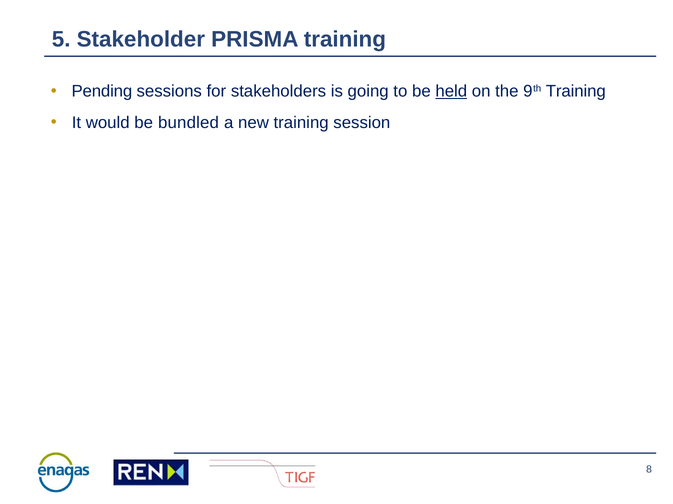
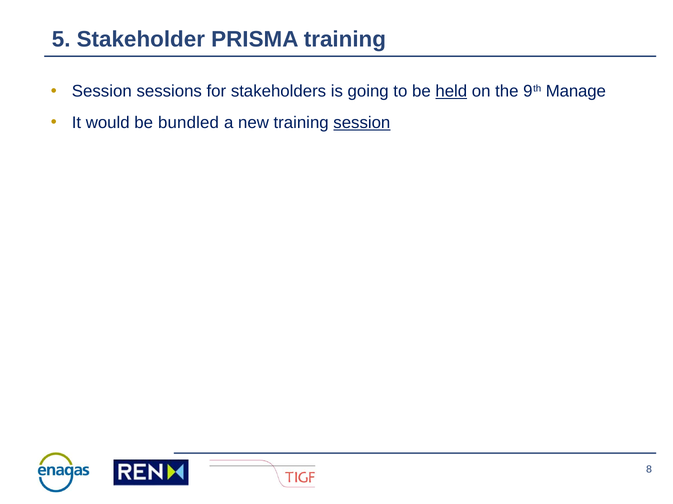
Pending at (102, 92): Pending -> Session
9th Training: Training -> Manage
session at (362, 123) underline: none -> present
